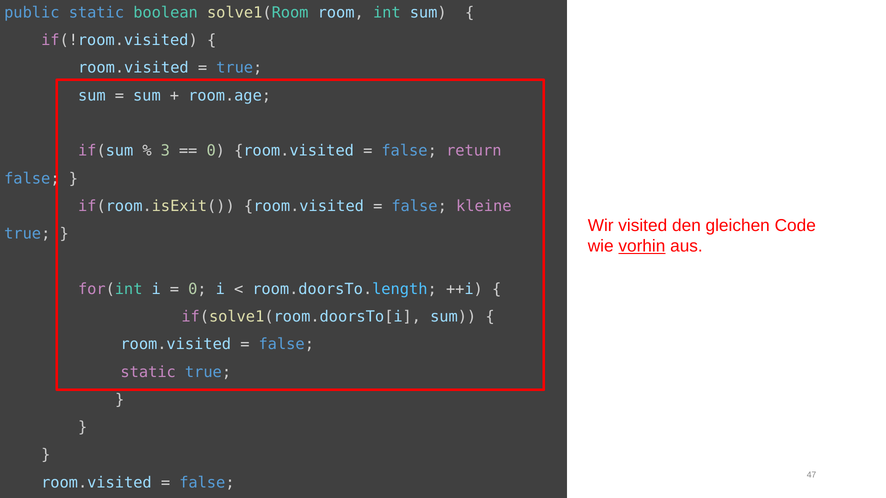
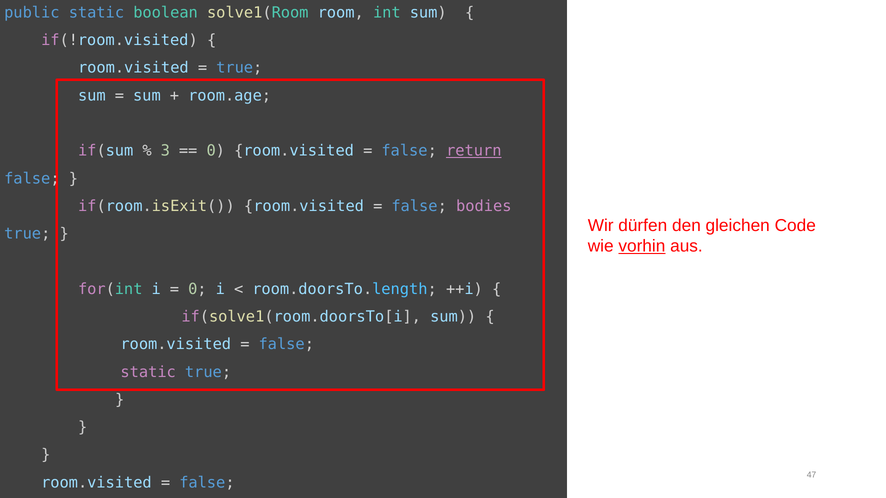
return at (474, 151) underline: none -> present
kleine: kleine -> bodies
visited: visited -> dürfen
